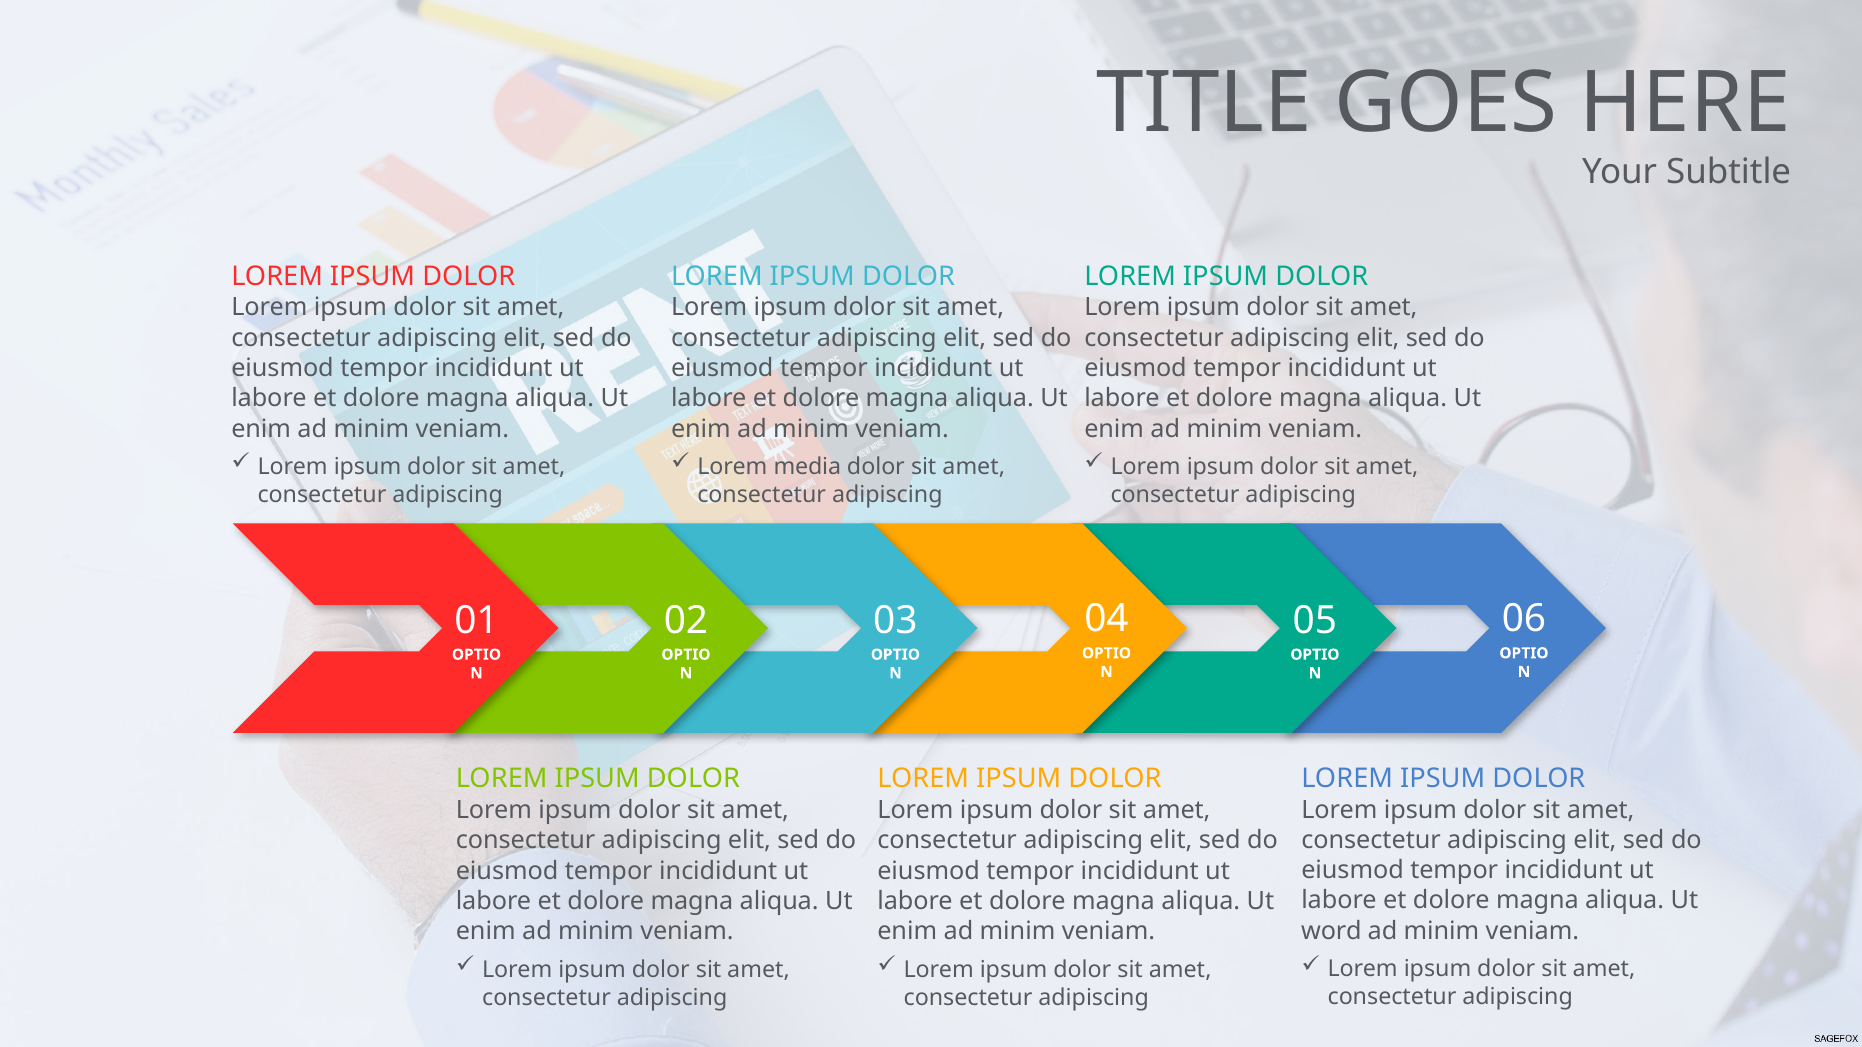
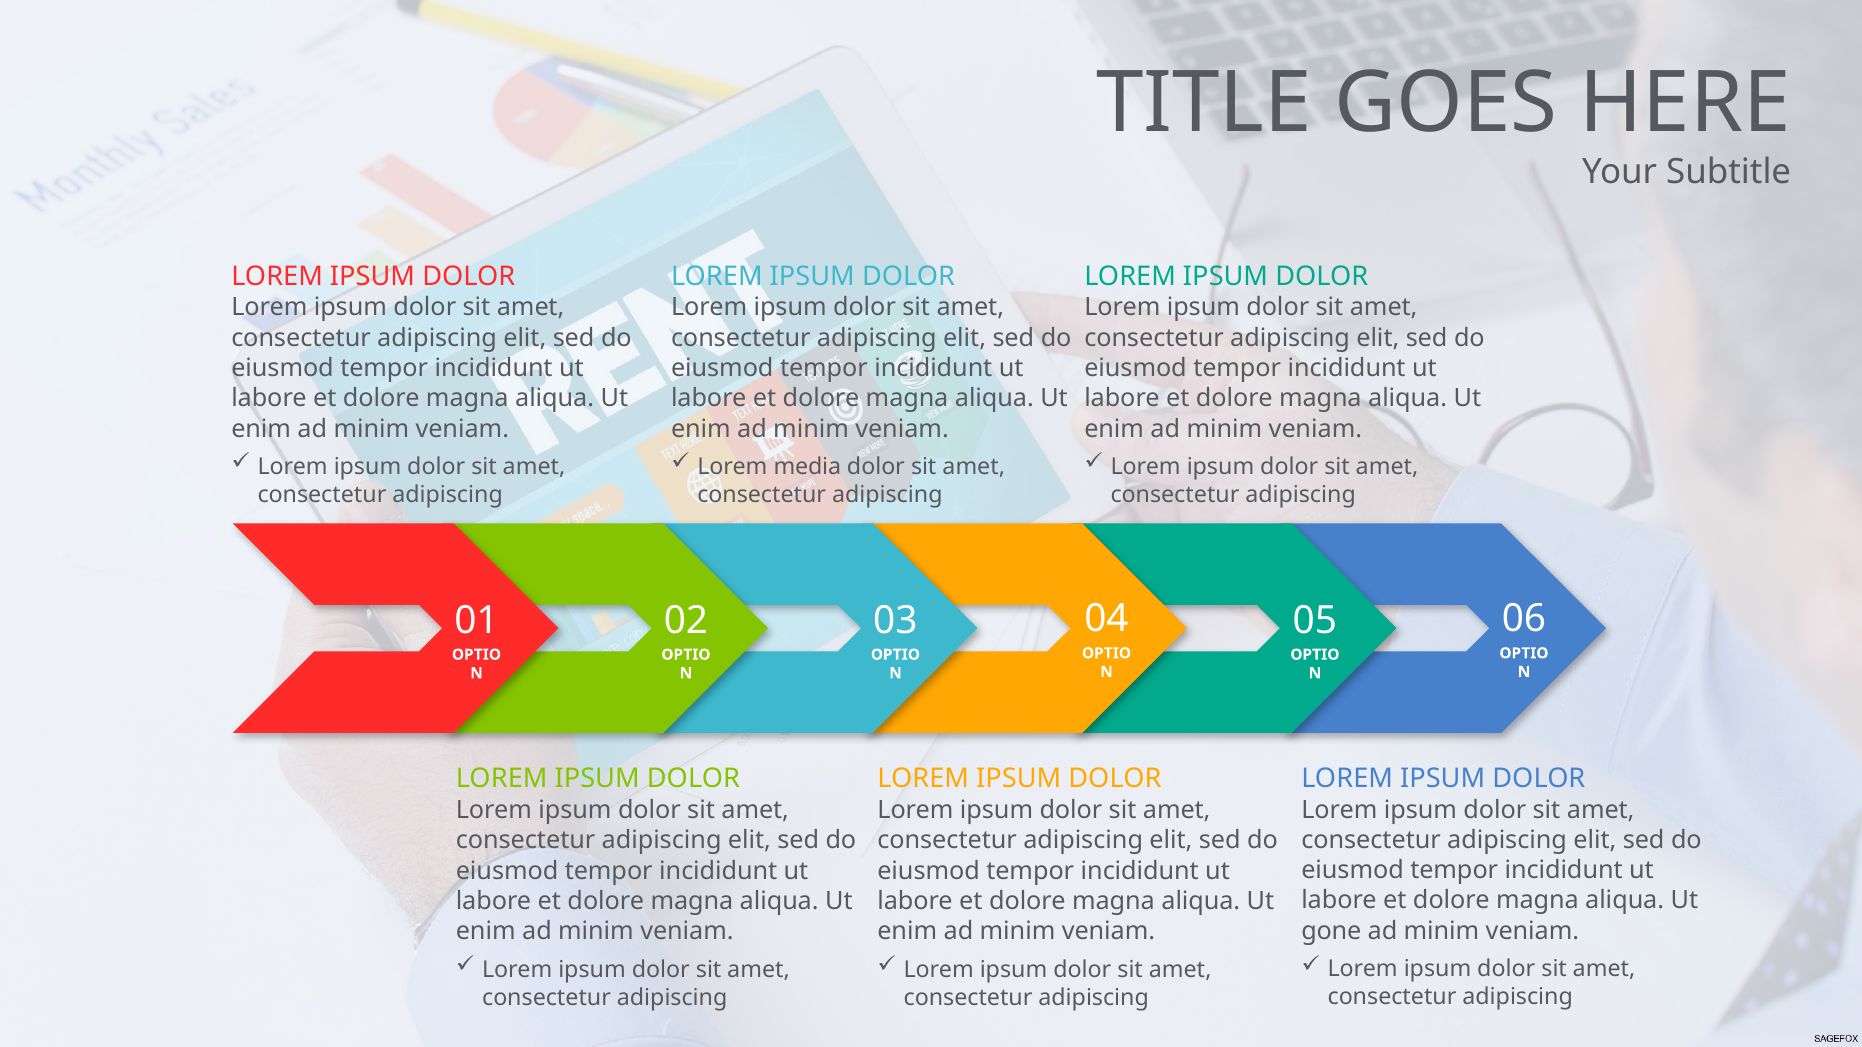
word: word -> gone
